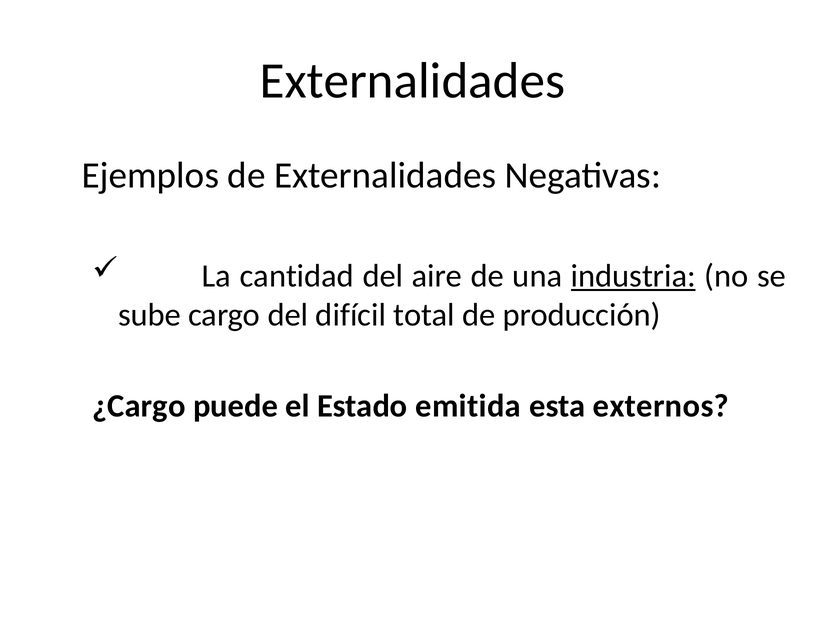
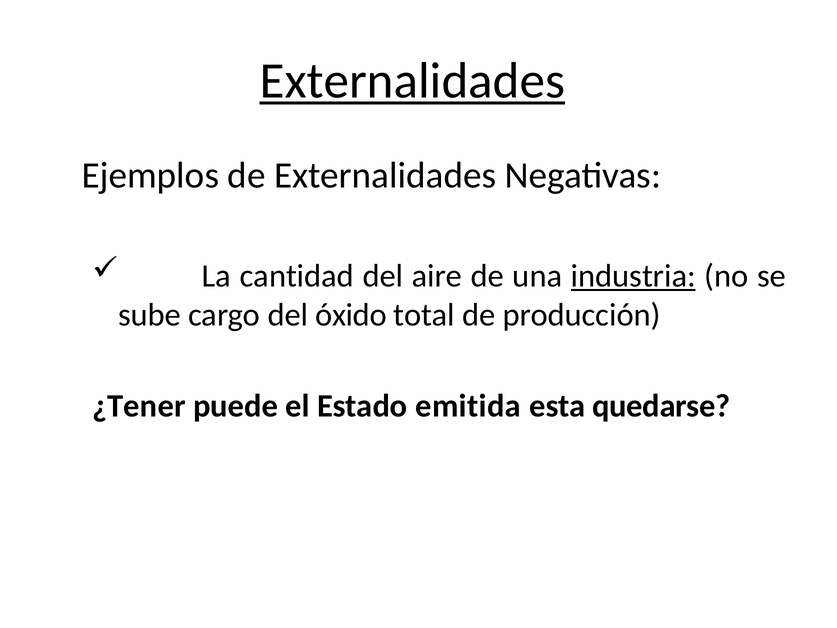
Externalidades at (412, 81) underline: none -> present
difícil: difícil -> óxido
¿Cargo: ¿Cargo -> ¿Tener
externos: externos -> quedarse
